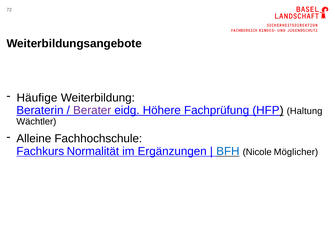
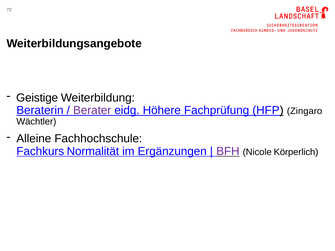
Häufige: Häufige -> Geistige
Haltung: Haltung -> Zingaro
BFH colour: blue -> purple
Möglicher: Möglicher -> Körperlich
